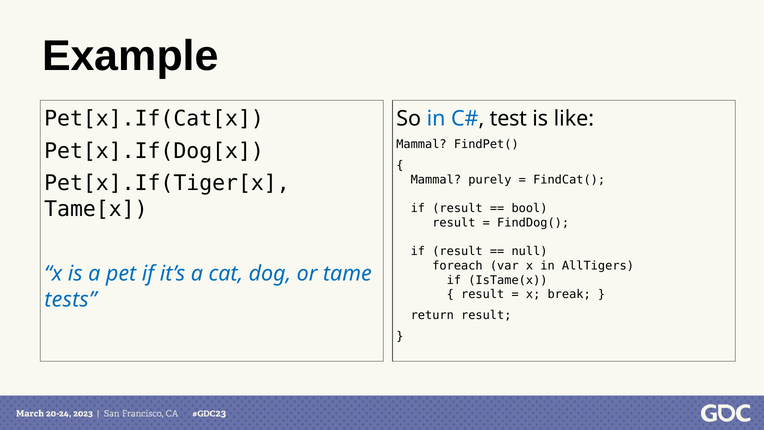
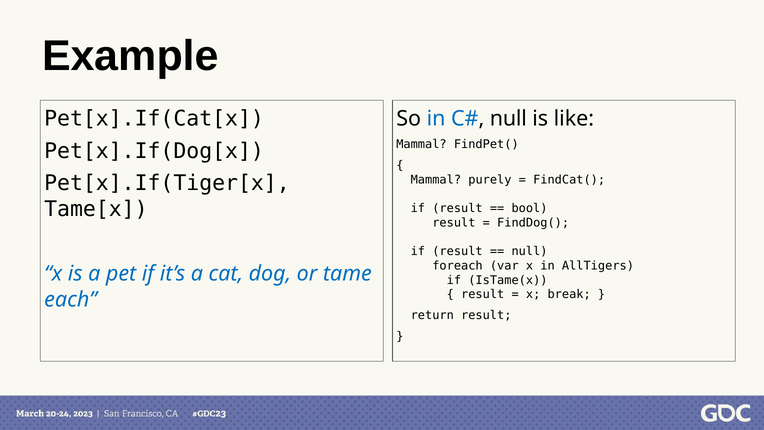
test at (508, 118): test -> null
tests: tests -> each
